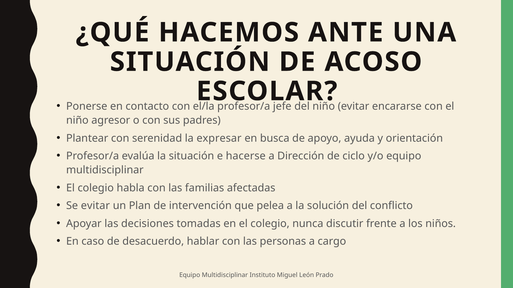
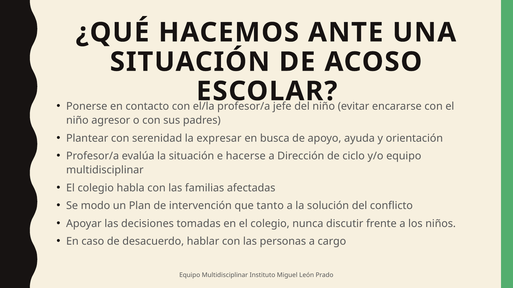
Se evitar: evitar -> modo
pelea: pelea -> tanto
